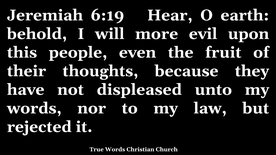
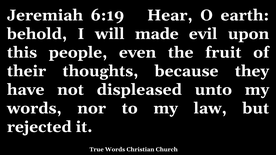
more: more -> made
